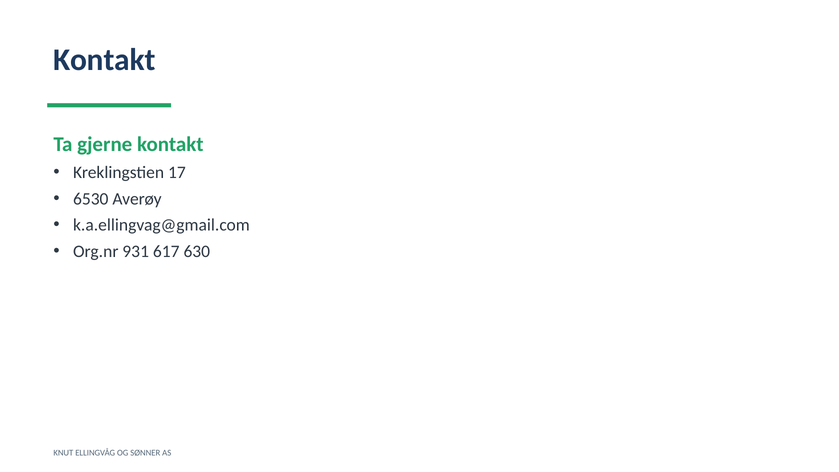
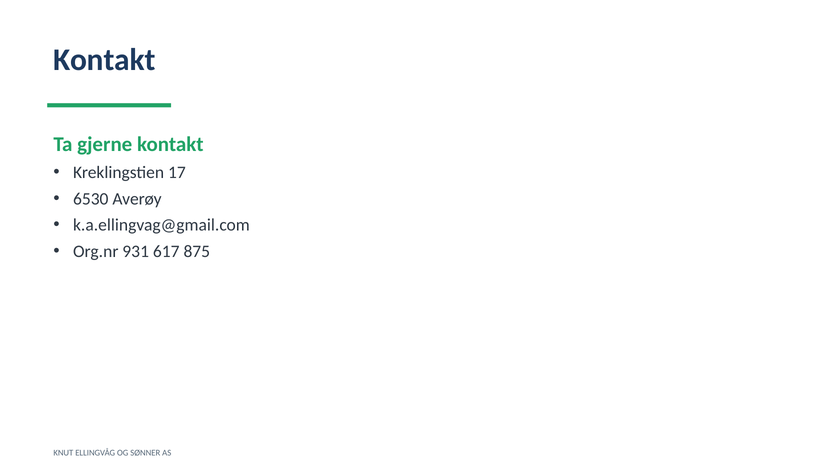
630: 630 -> 875
